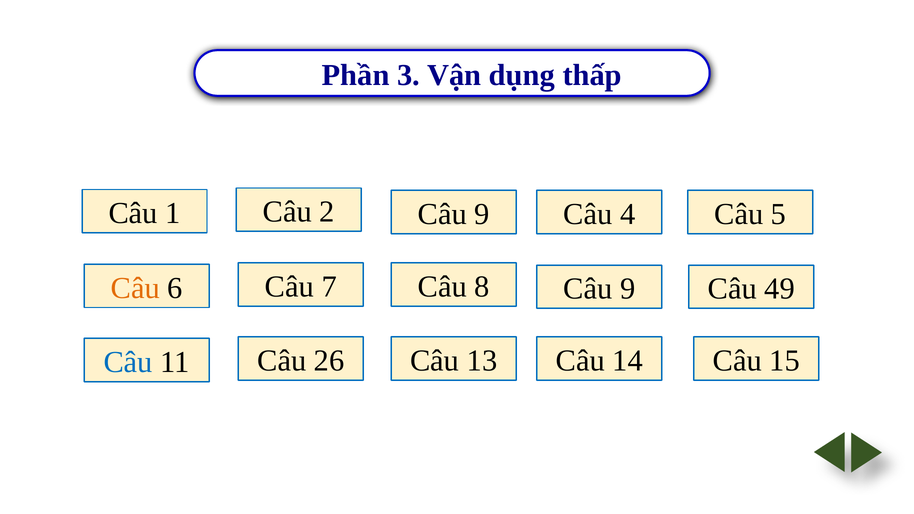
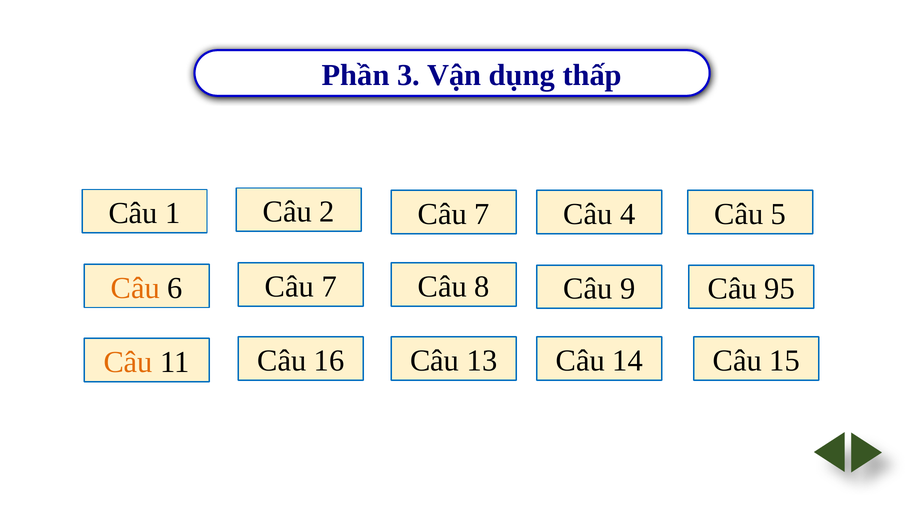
9 at (482, 214): 9 -> 7
49: 49 -> 95
26: 26 -> 16
Câu at (128, 362) colour: blue -> orange
